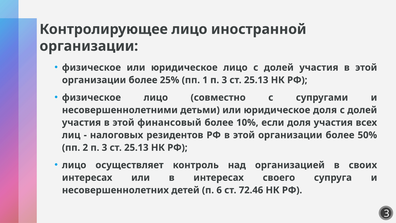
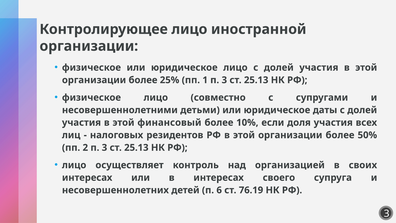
юридическое доля: доля -> даты
72.46: 72.46 -> 76.19
